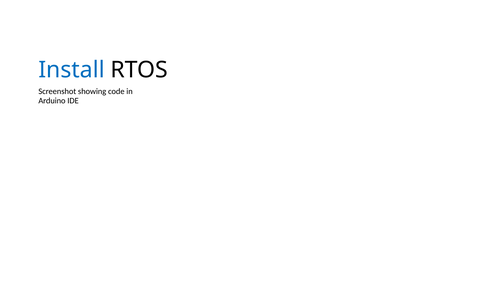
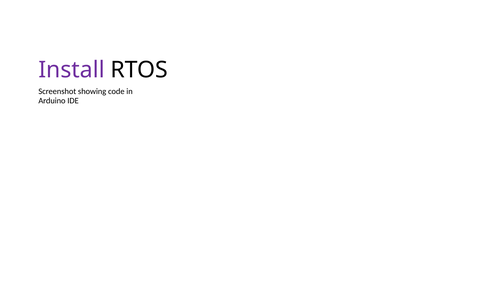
Install colour: blue -> purple
